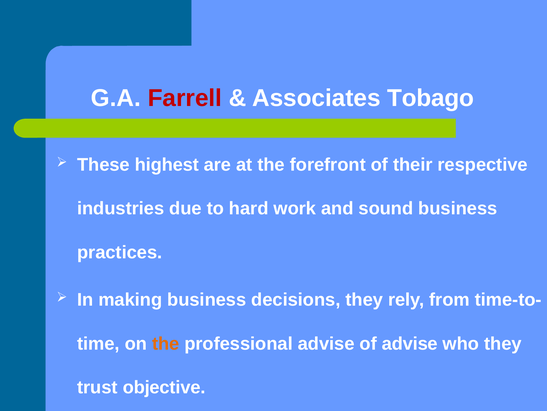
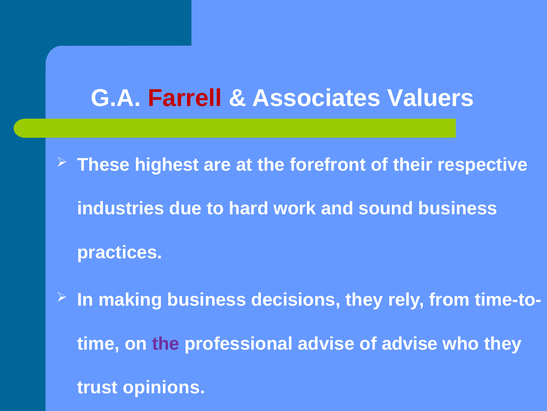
Tobago: Tobago -> Valuers
the at (166, 343) colour: orange -> purple
objective: objective -> opinions
